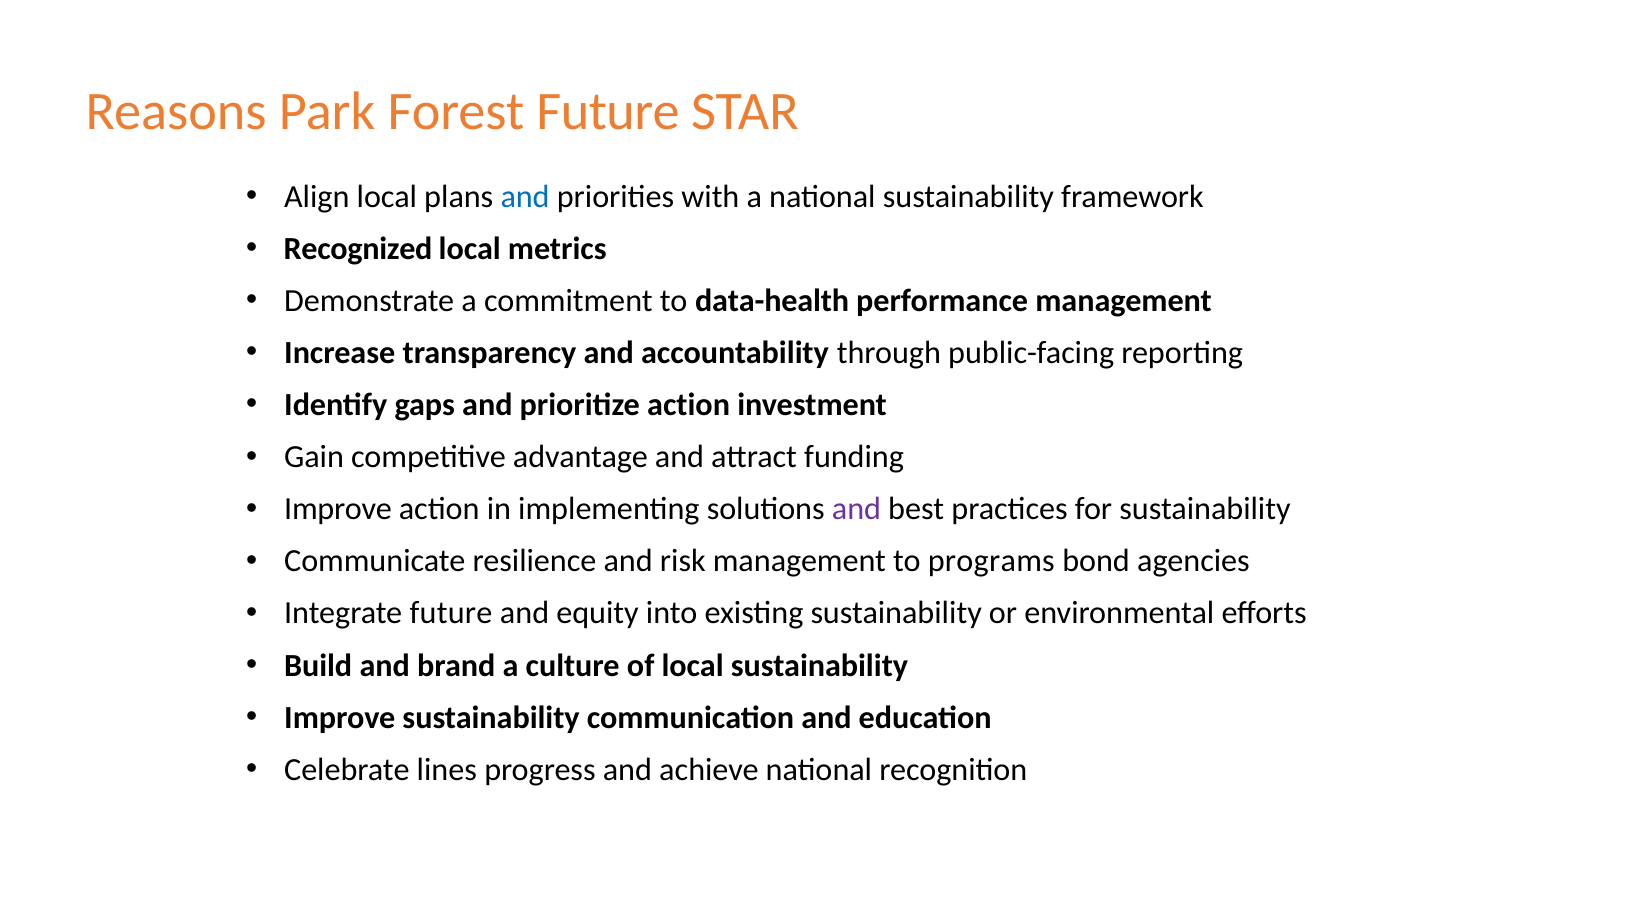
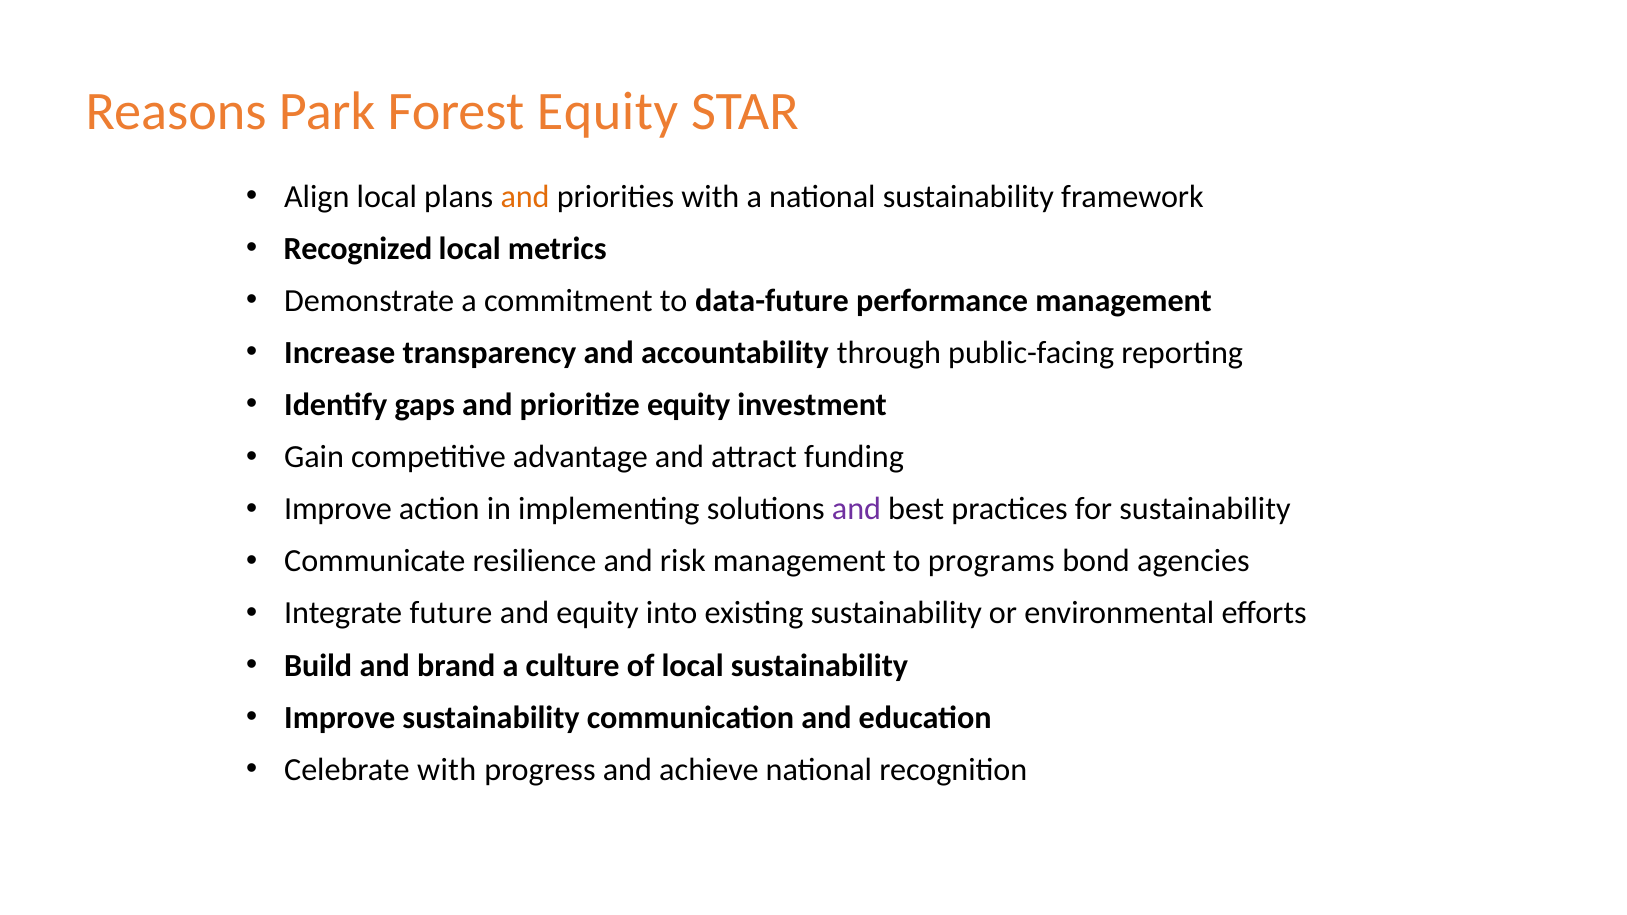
Forest Future: Future -> Equity
and at (525, 196) colour: blue -> orange
data-health: data-health -> data-future
prioritize action: action -> equity
Celebrate lines: lines -> with
